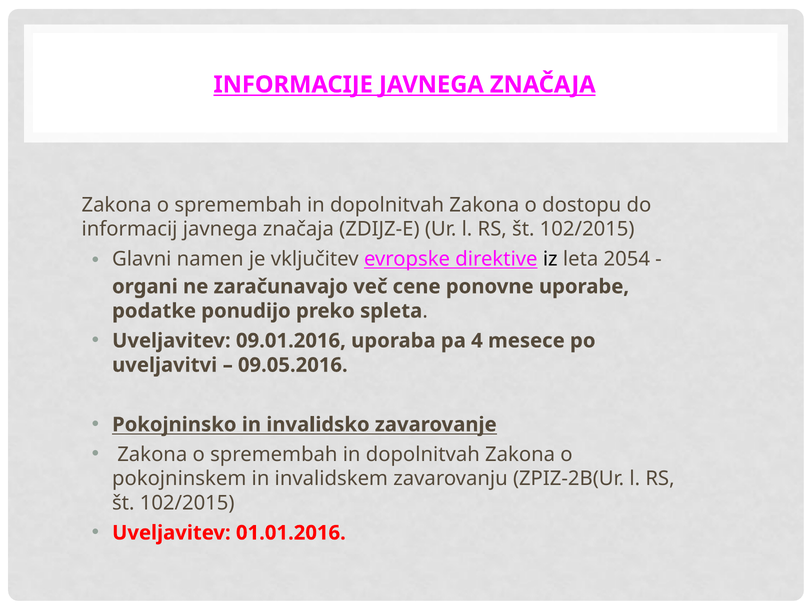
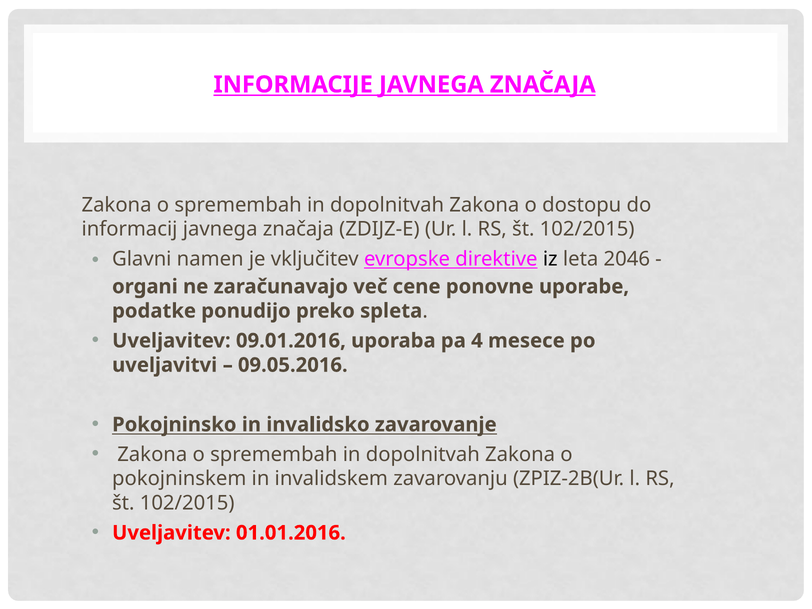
2054: 2054 -> 2046
